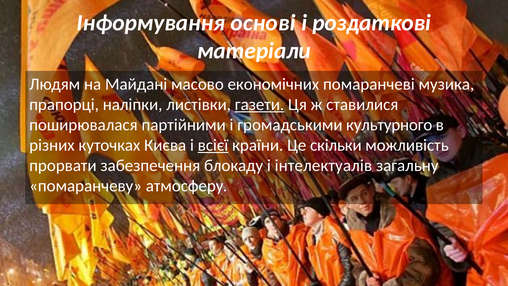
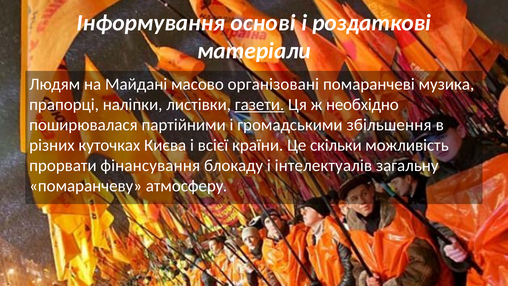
економічних: економічних -> організовані
ставилися: ставилися -> необхідно
культурного: культурного -> збільшення
всієї underline: present -> none
забезпечення: забезпечення -> фінансування
